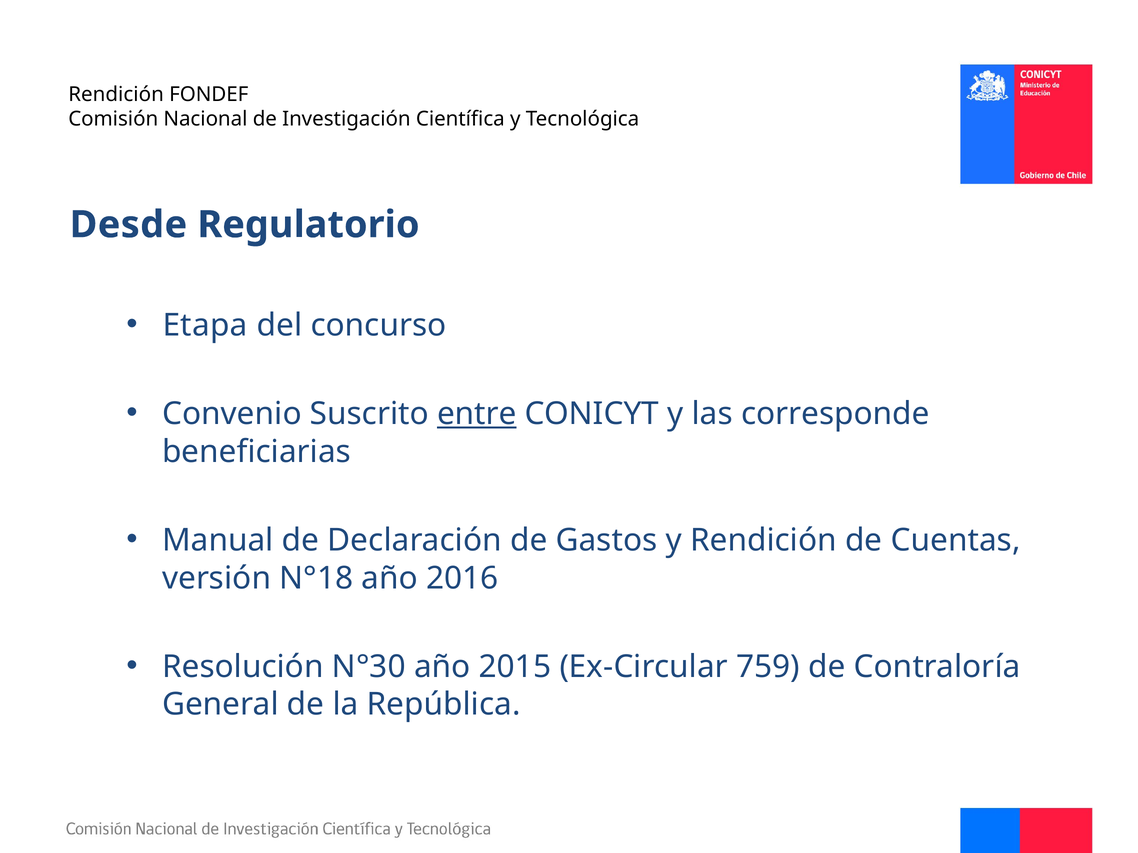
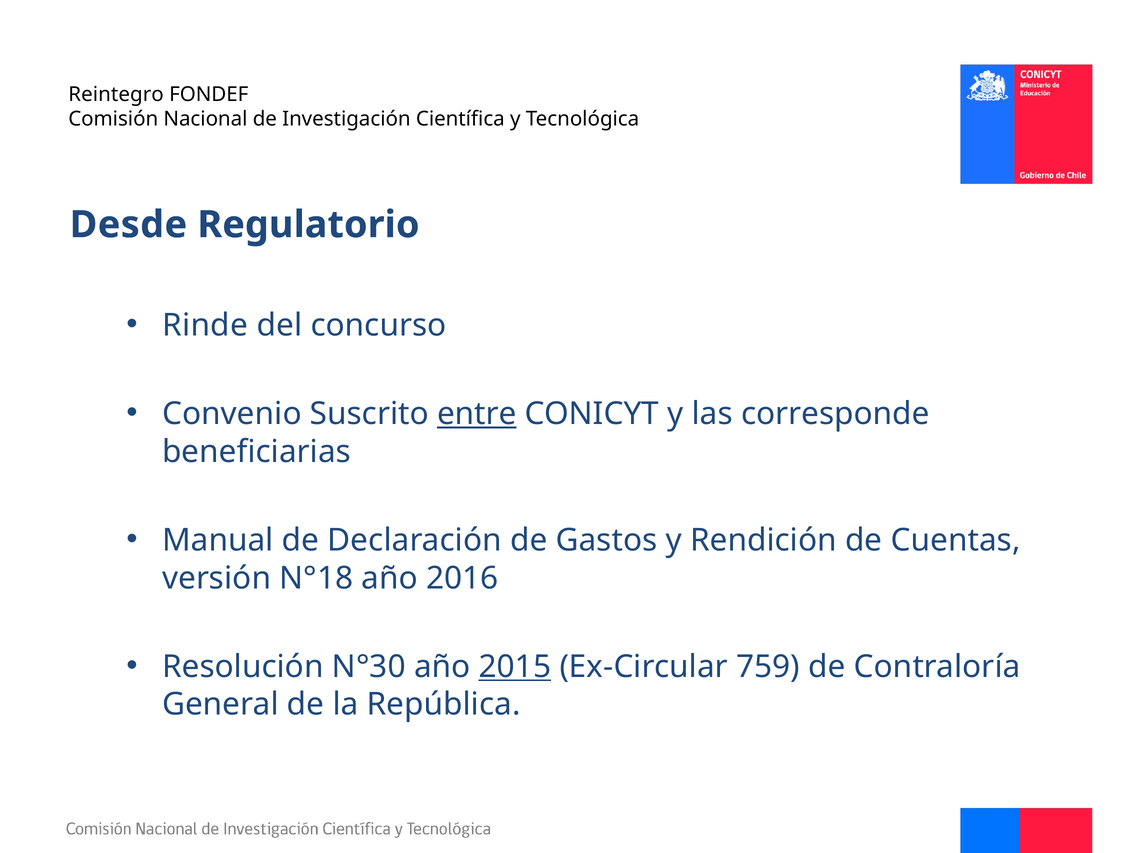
Rendición at (116, 94): Rendición -> Reintegro
Etapa: Etapa -> Rinde
2015 underline: none -> present
